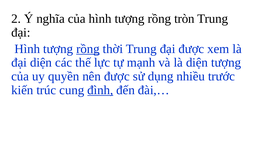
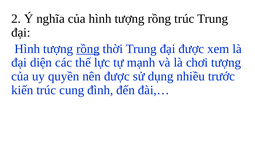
rồng tròn: tròn -> trúc
là diện: diện -> chơi
đình underline: present -> none
